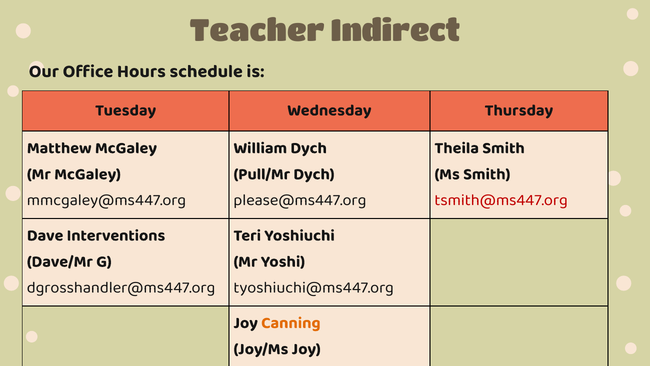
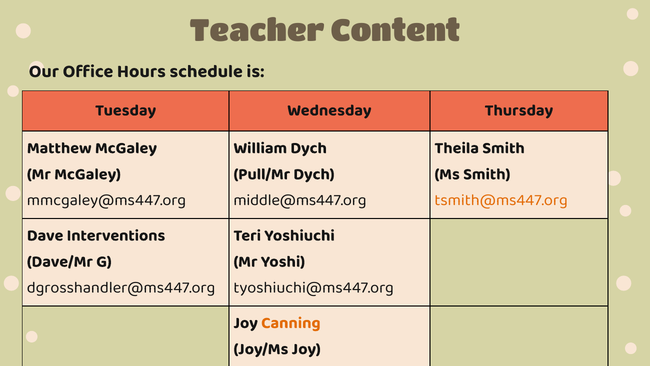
Indirect: Indirect -> Content
please@ms447.org: please@ms447.org -> middle@ms447.org
tsmith@ms447.org colour: red -> orange
